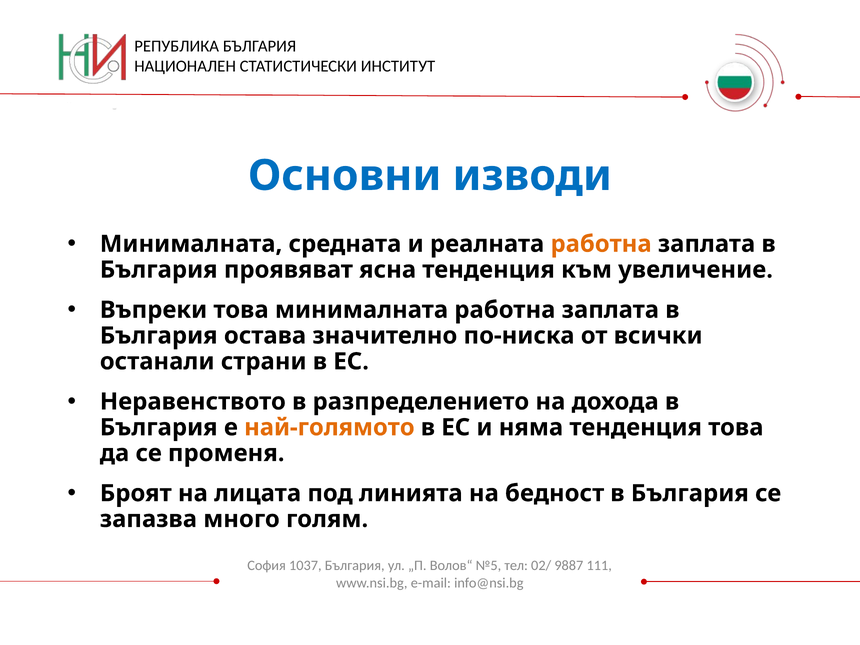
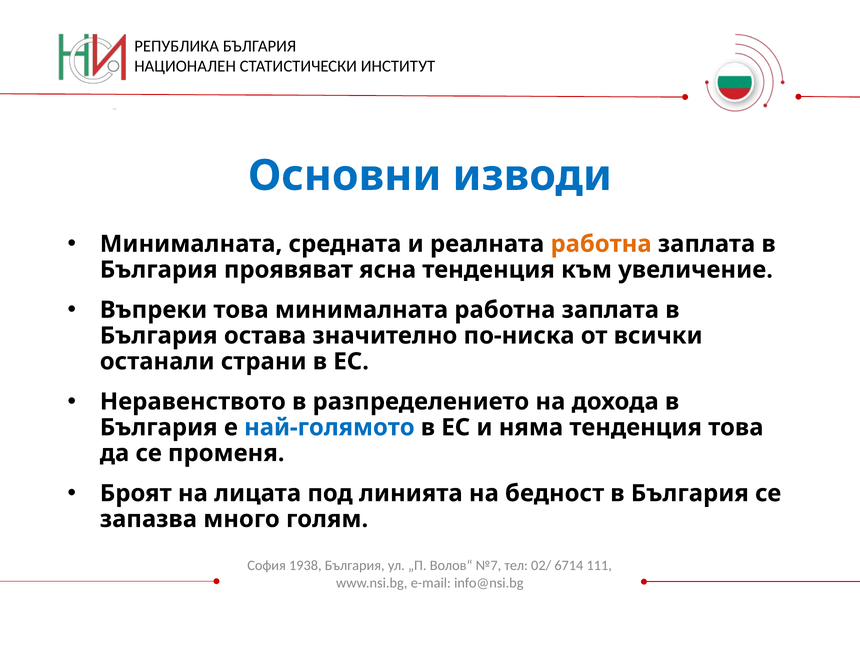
най-голямото colour: orange -> blue
1037: 1037 -> 1938
№5: №5 -> №7
9887: 9887 -> 6714
